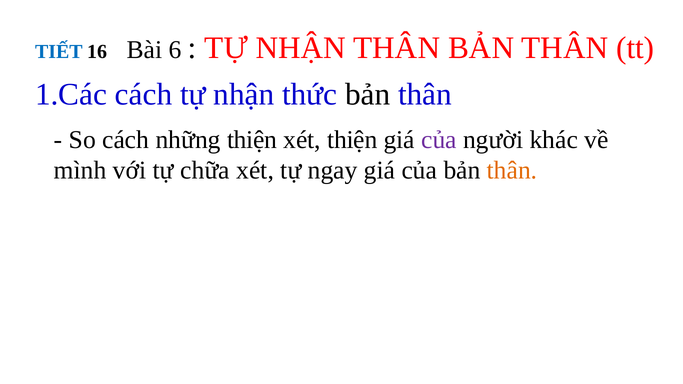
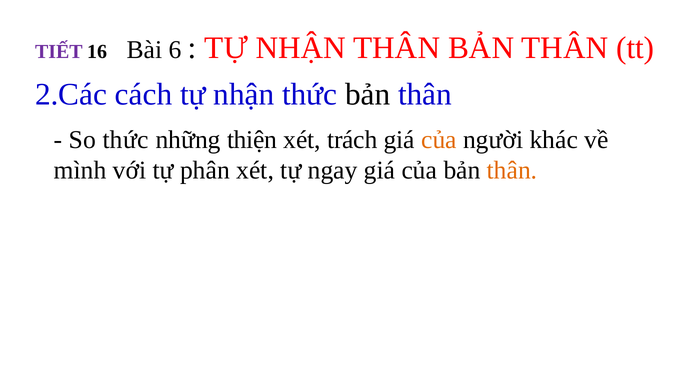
TIẾT colour: blue -> purple
1.Các: 1.Các -> 2.Các
So cách: cách -> thức
xét thiện: thiện -> trách
của at (439, 140) colour: purple -> orange
chữa: chữa -> phân
